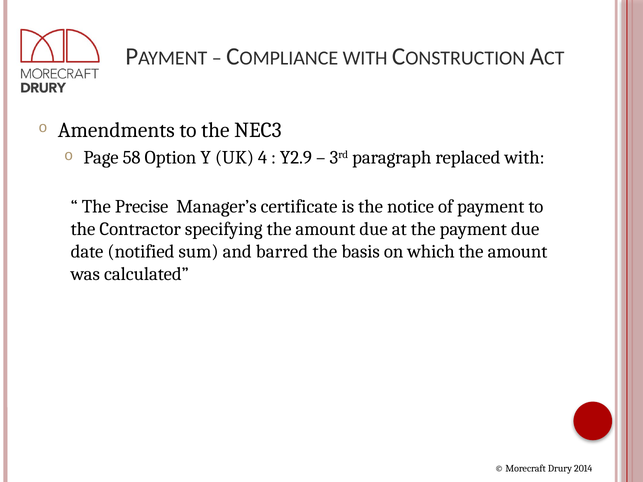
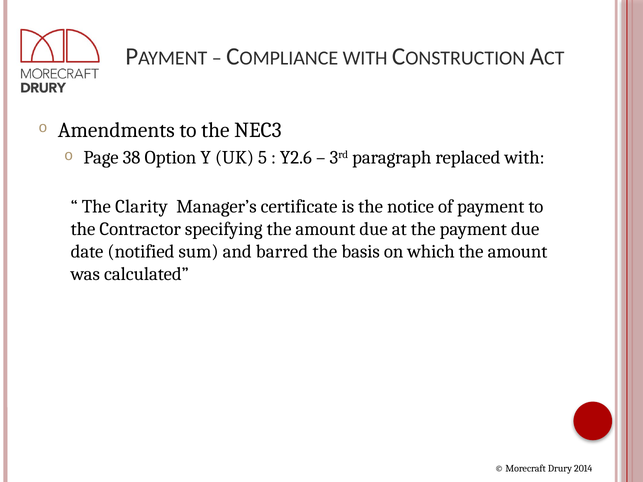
58: 58 -> 38
4: 4 -> 5
Y2.9: Y2.9 -> Y2.6
Precise: Precise -> Clarity
